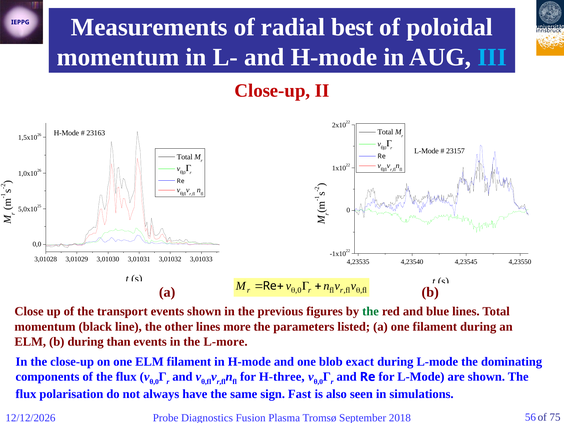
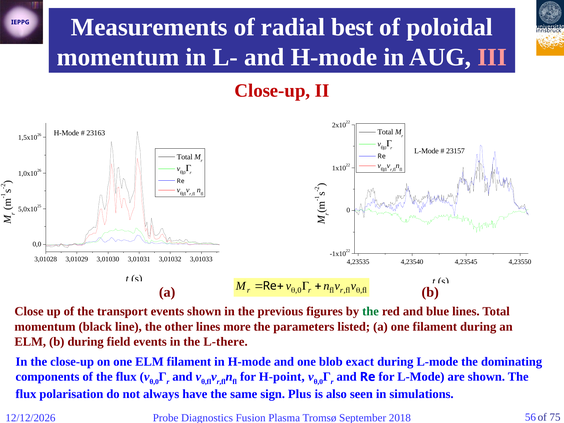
III colour: light blue -> pink
than: than -> field
L-more: L-more -> L-there
H-three: H-three -> H-point
Fast: Fast -> Plus
